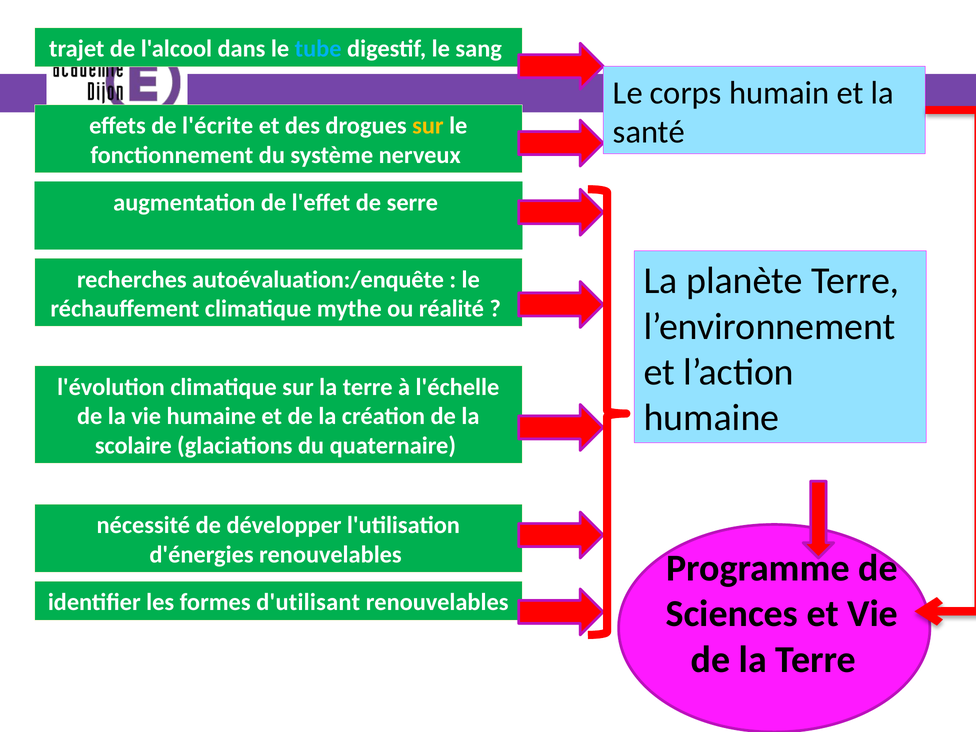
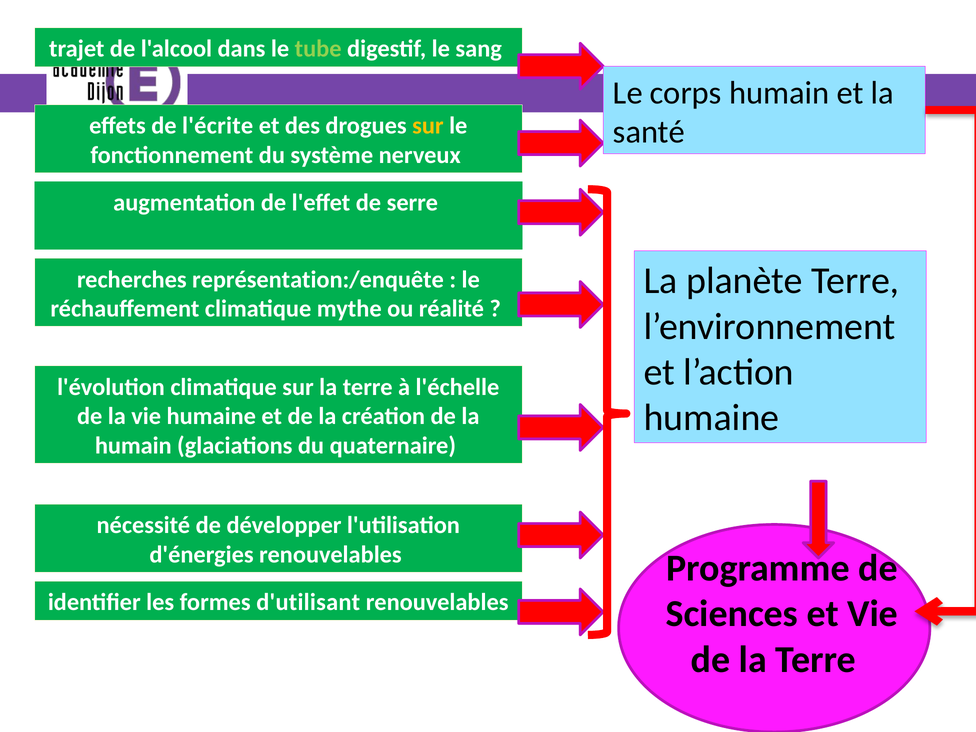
tube colour: light blue -> light green
autoévaluation:/enquête: autoévaluation:/enquête -> représentation:/enquête
scolaire at (133, 446): scolaire -> humain
